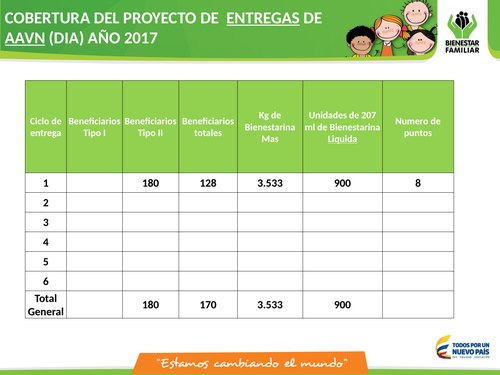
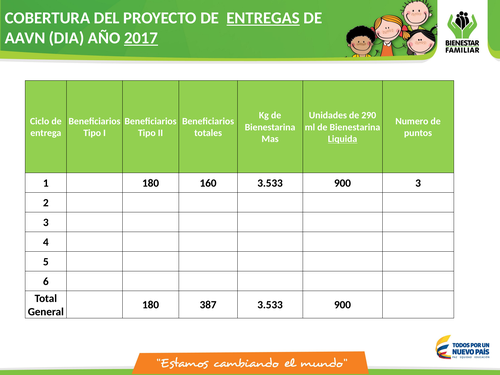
AAVN underline: present -> none
2017 underline: none -> present
207: 207 -> 290
128: 128 -> 160
900 8: 8 -> 3
170: 170 -> 387
